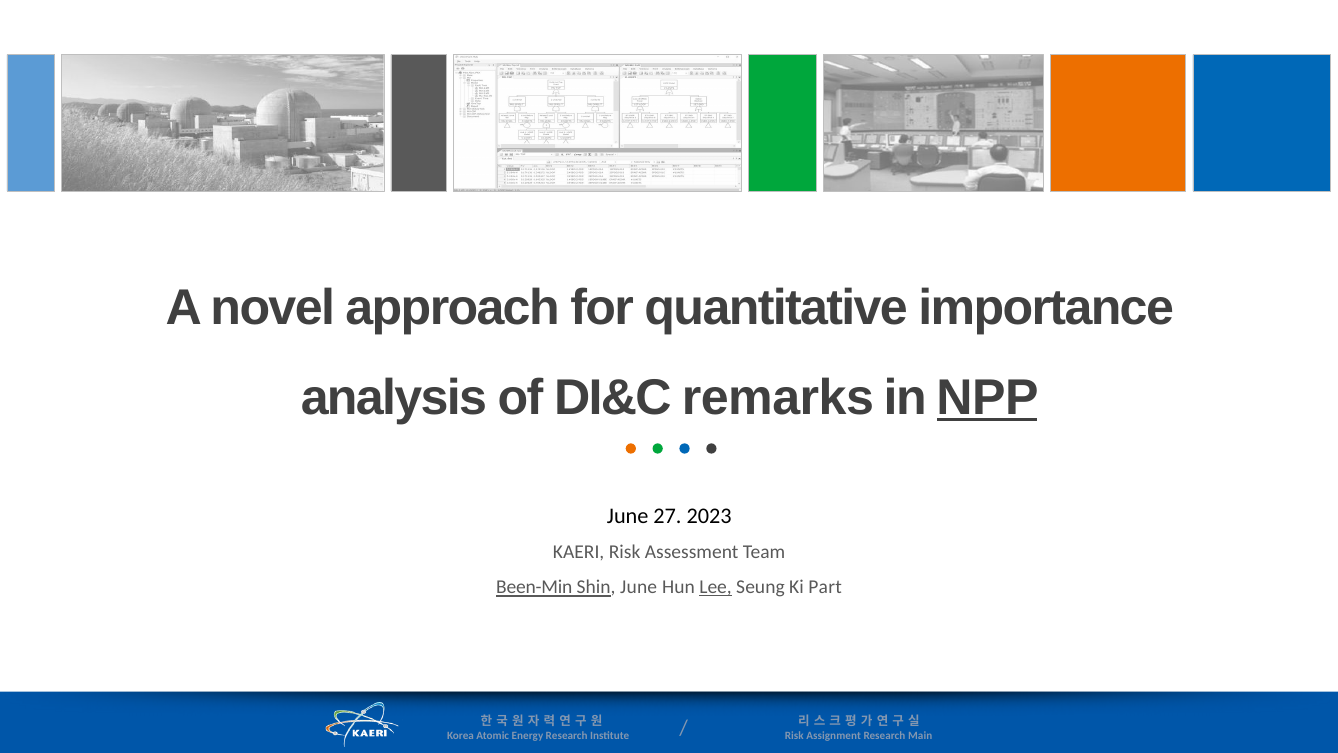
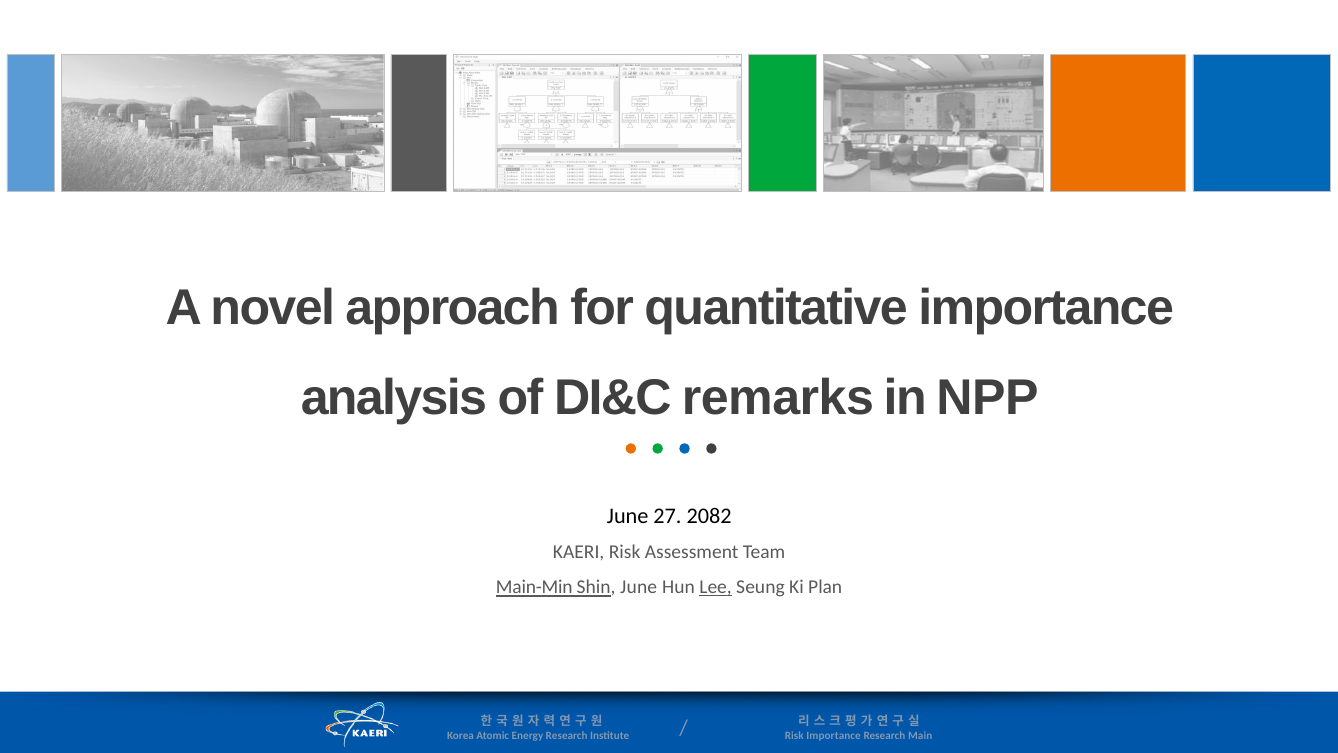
NPP underline: present -> none
2023: 2023 -> 2082
Been-Min: Been-Min -> Main-Min
Part: Part -> Plan
Risk Assignment: Assignment -> Importance
